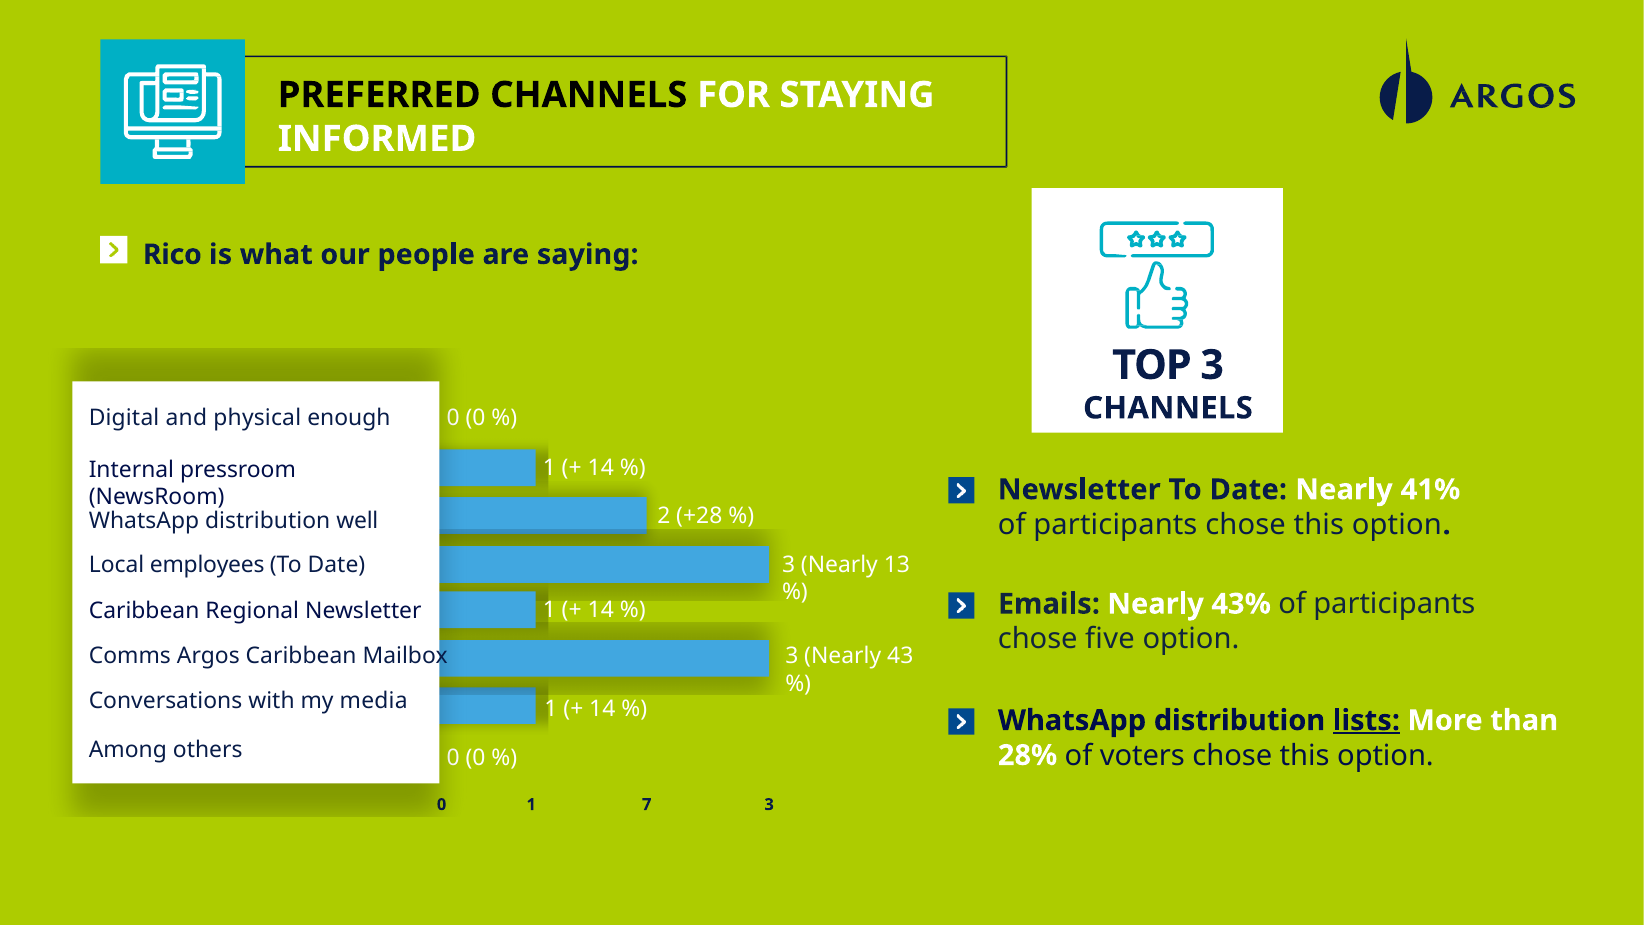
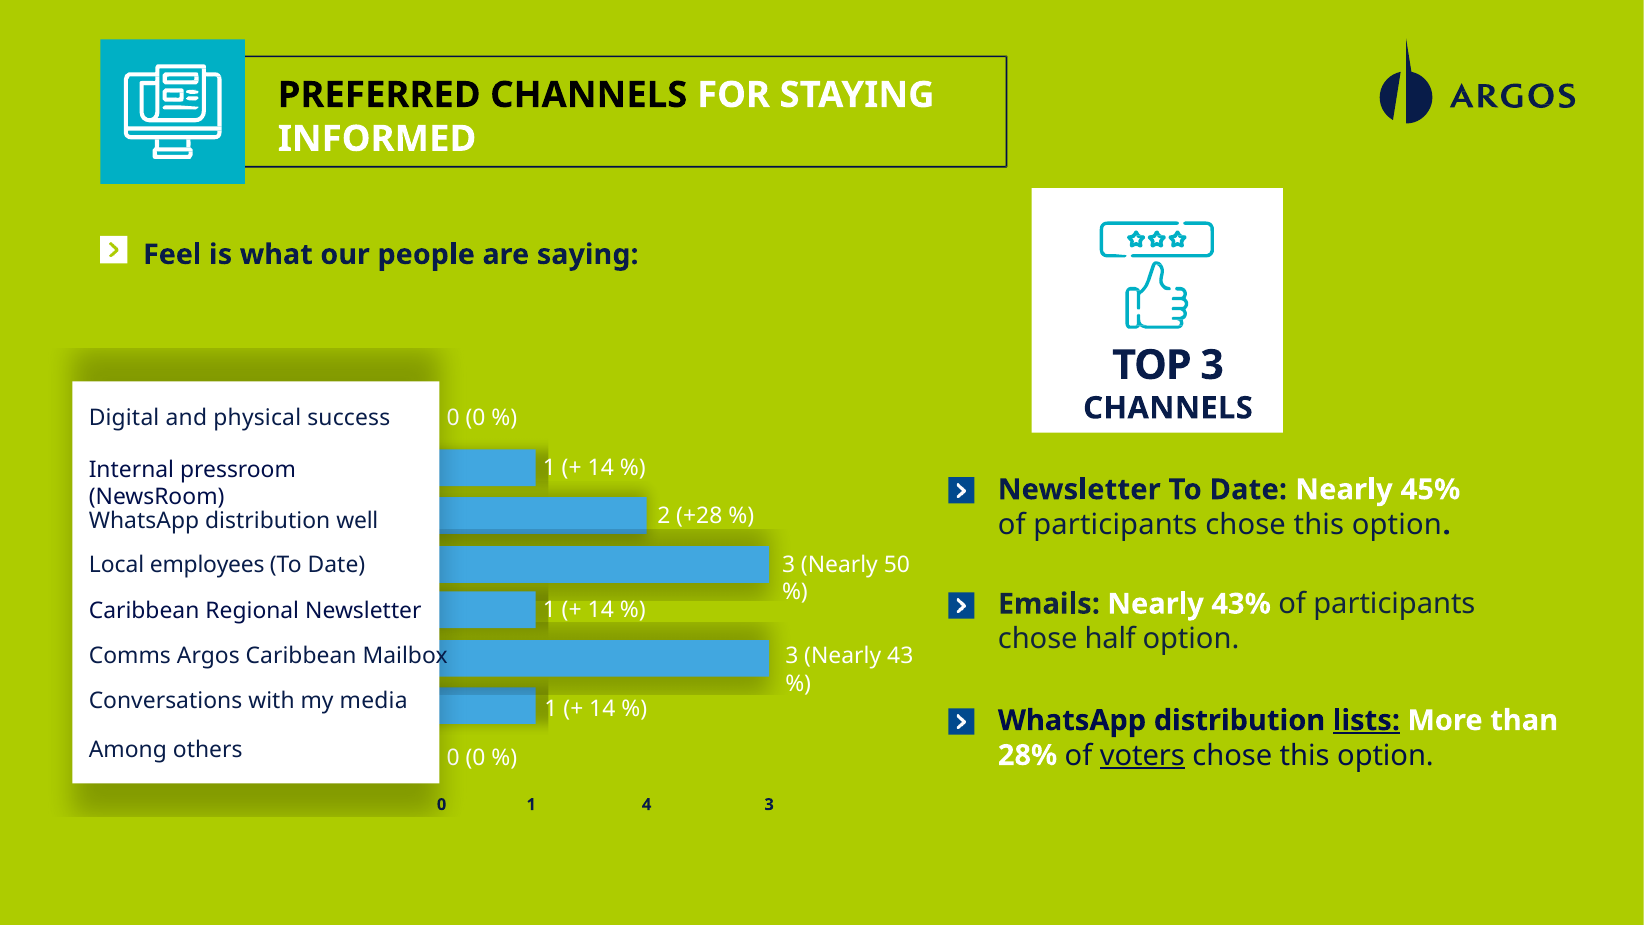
Rico: Rico -> Feel
enough: enough -> success
41%: 41% -> 45%
13: 13 -> 50
five: five -> half
voters underline: none -> present
7: 7 -> 4
